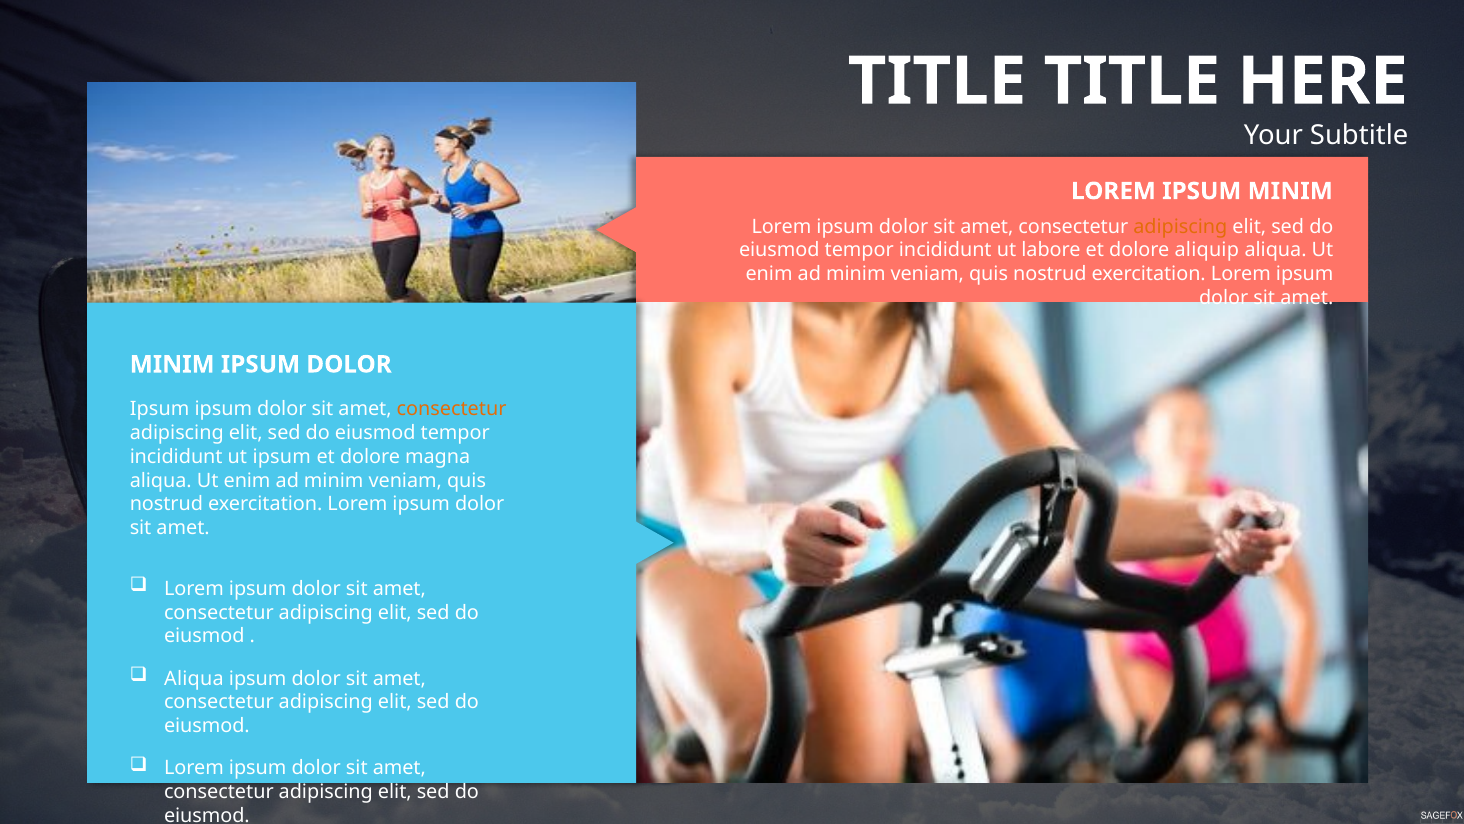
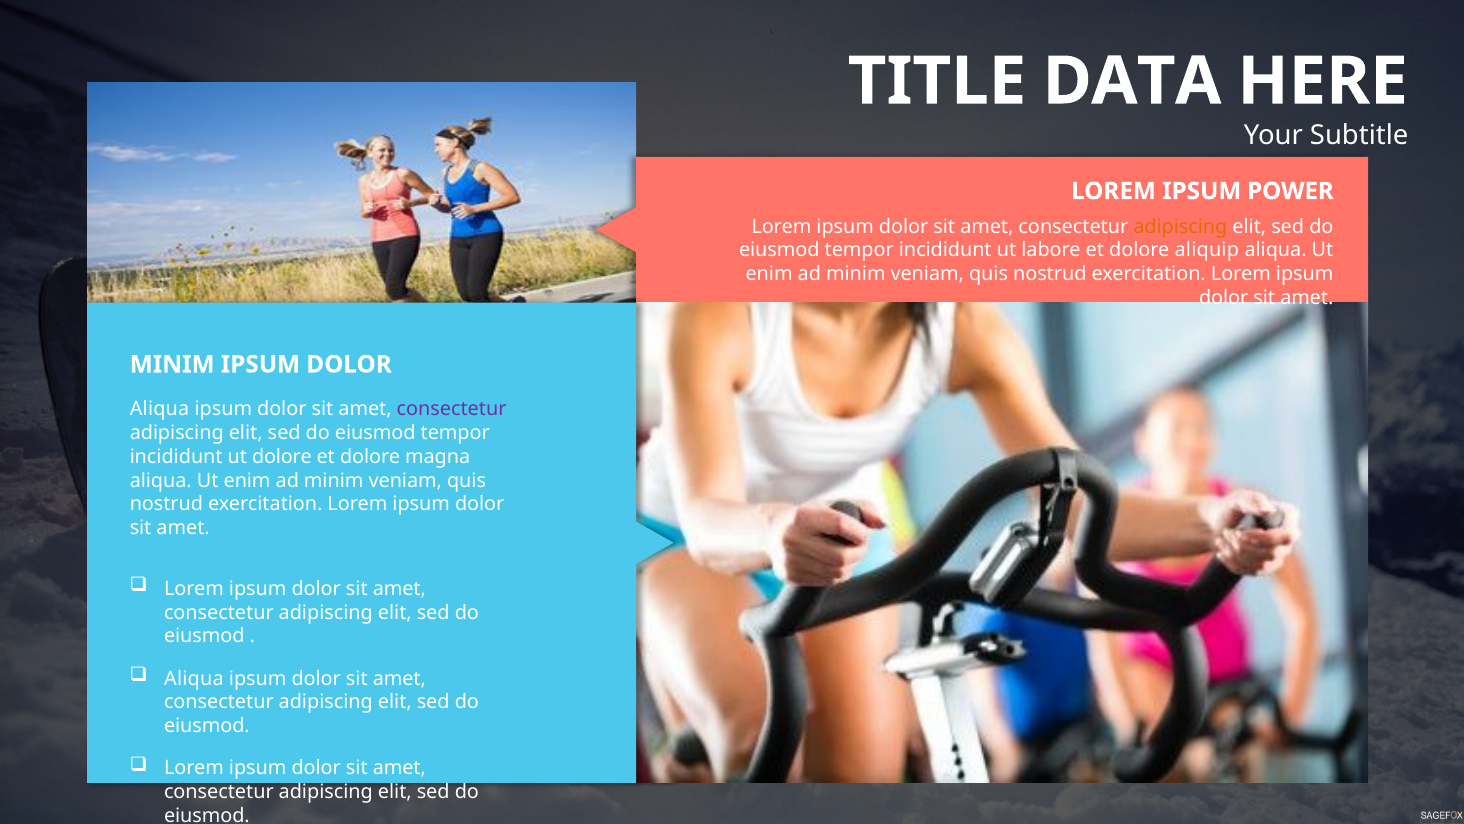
TITLE TITLE: TITLE -> DATA
IPSUM MINIM: MINIM -> POWER
Ipsum at (160, 409): Ipsum -> Aliqua
consectetur at (452, 409) colour: orange -> purple
ut ipsum: ipsum -> dolore
